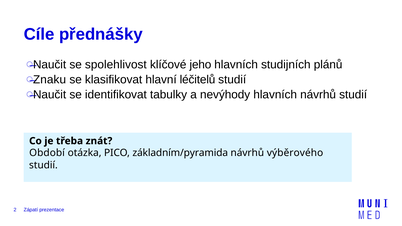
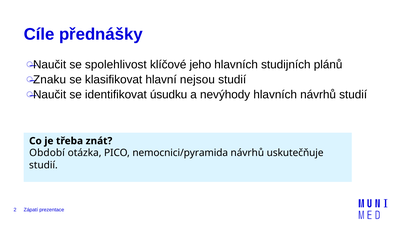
léčitelů: léčitelů -> nejsou
tabulky: tabulky -> úsudku
základním/pyramida: základním/pyramida -> nemocnici/pyramida
výběrového: výběrového -> uskutečňuje
